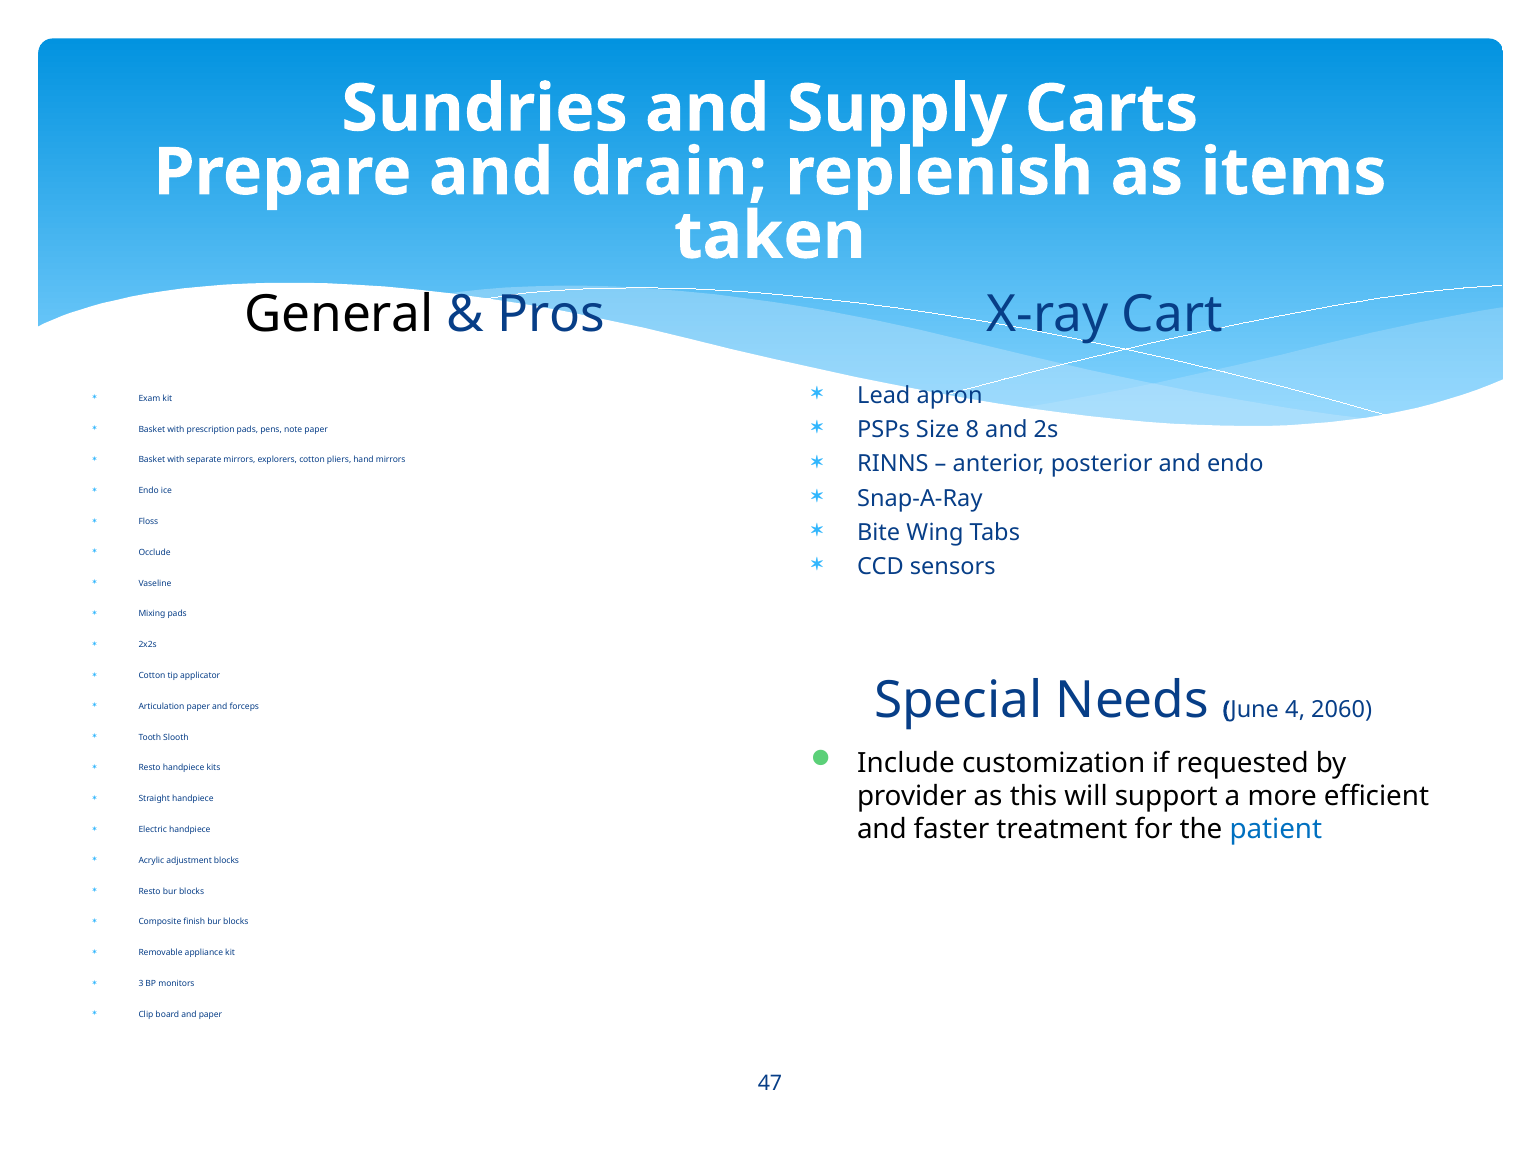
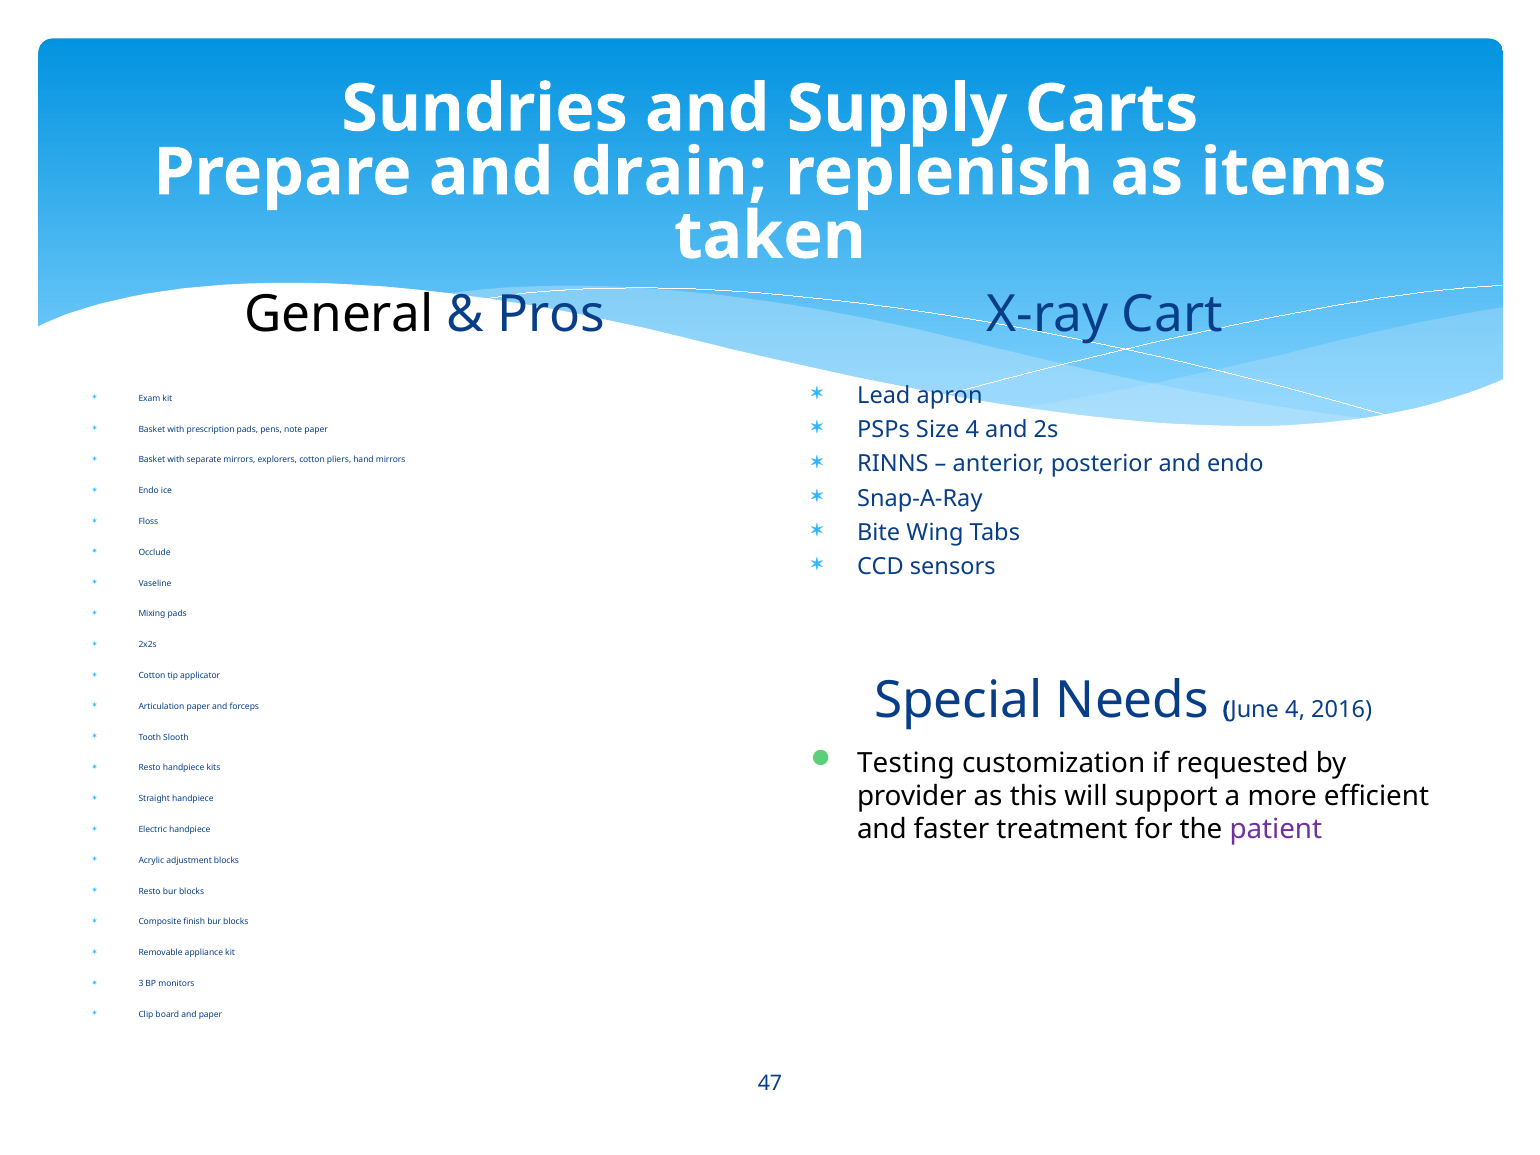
Size 8: 8 -> 4
2060: 2060 -> 2016
Include: Include -> Testing
patient colour: blue -> purple
